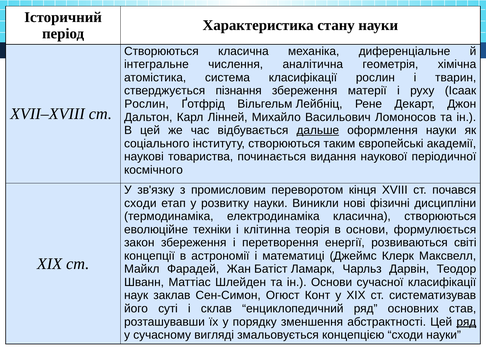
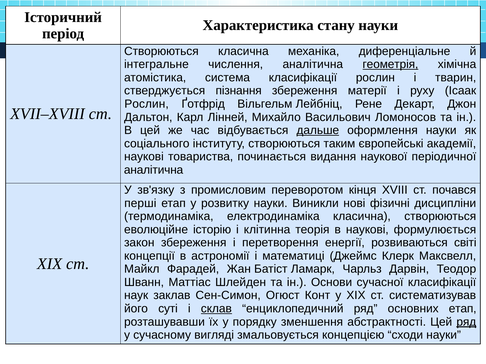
геометрія underline: none -> present
космічного at (154, 170): космічного -> аналітична
сходи at (140, 203): сходи -> перші
техніки: техніки -> історію
в основи: основи -> наукові
склав underline: none -> present
основних став: став -> етап
